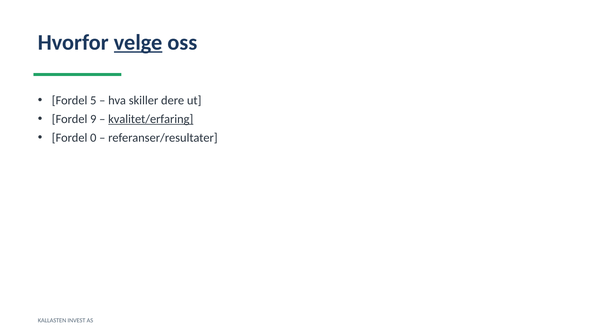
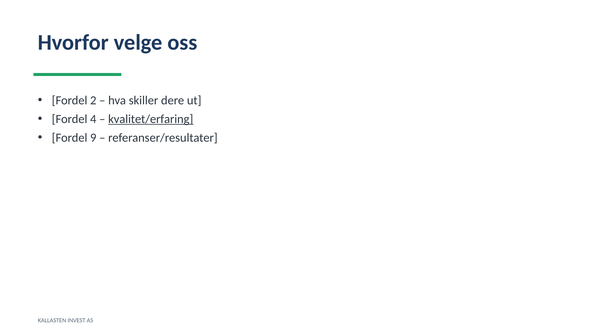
velge underline: present -> none
5: 5 -> 2
9: 9 -> 4
0: 0 -> 9
